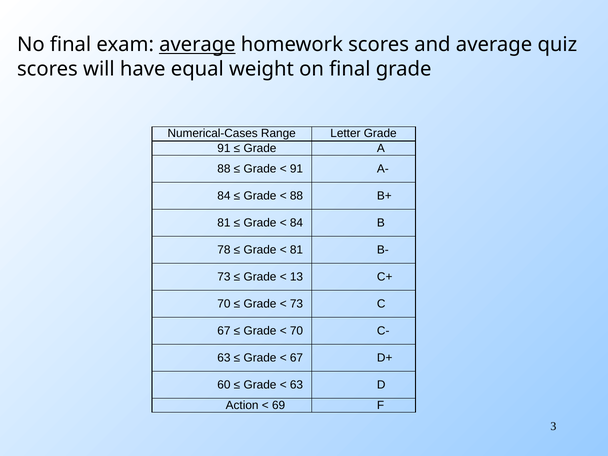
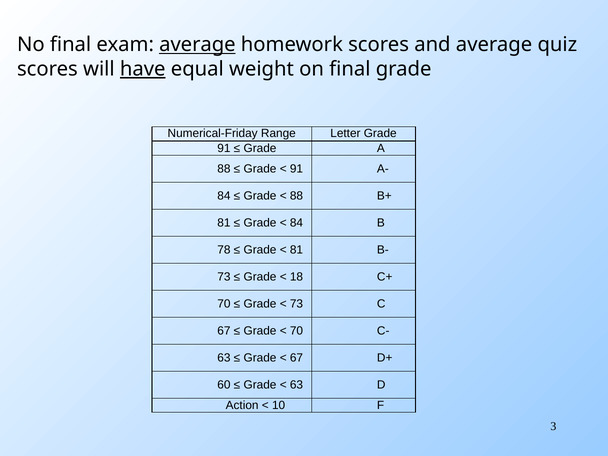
have underline: none -> present
Numerical-Cases: Numerical-Cases -> Numerical-Friday
13: 13 -> 18
69: 69 -> 10
